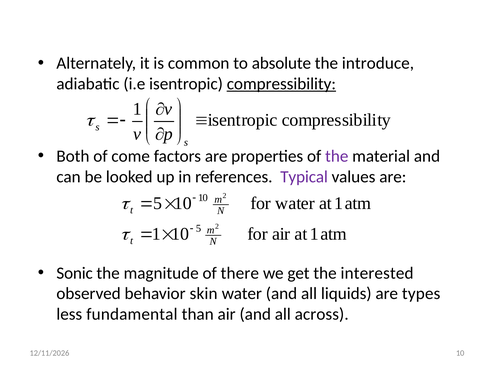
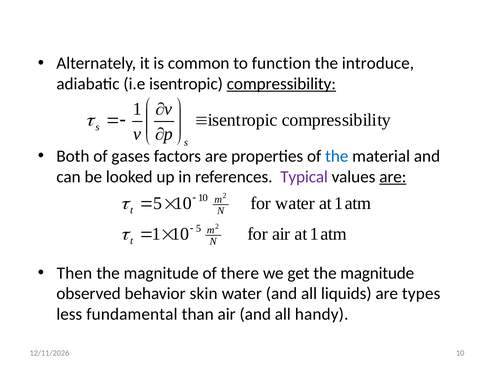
absolute: absolute -> function
come: come -> gases
the at (337, 156) colour: purple -> blue
are at (393, 177) underline: none -> present
Sonic: Sonic -> Then
get the interested: interested -> magnitude
across: across -> handy
